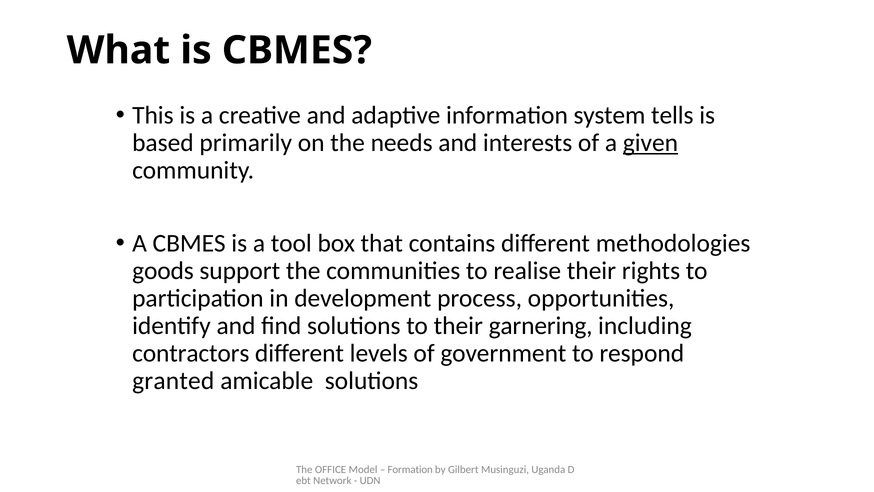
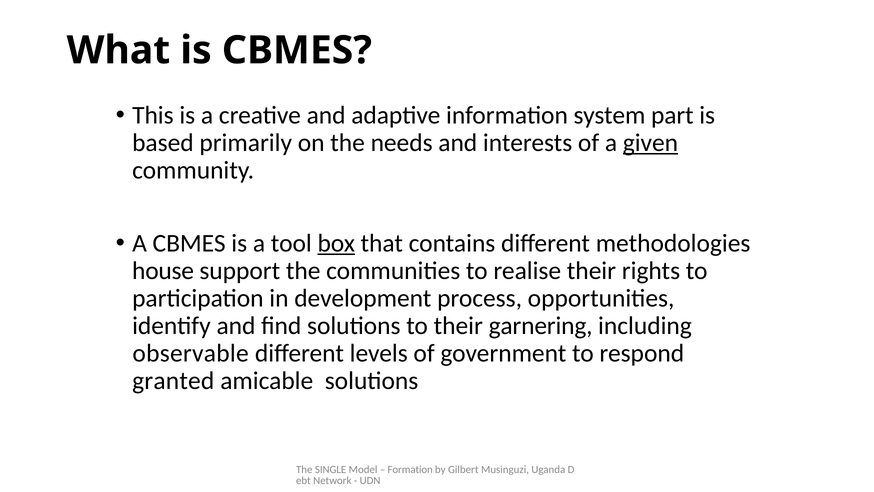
tells: tells -> part
box underline: none -> present
goods: goods -> house
contractors: contractors -> observable
OFFICE: OFFICE -> SINGLE
